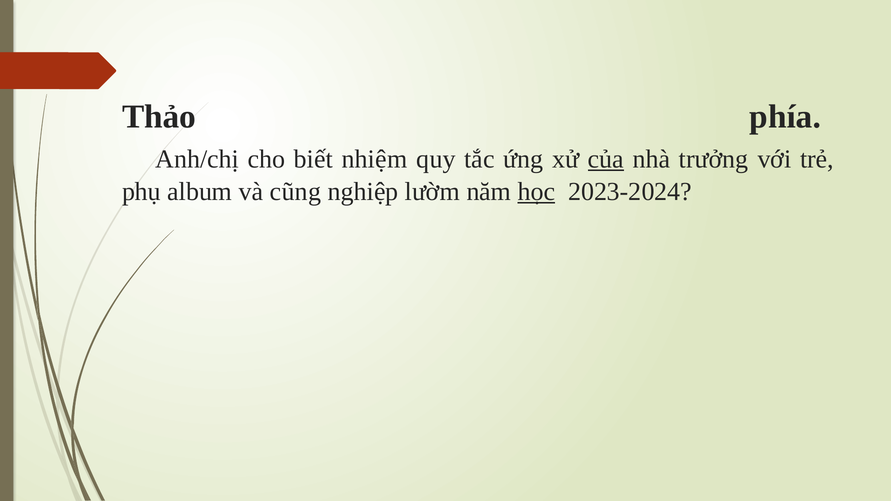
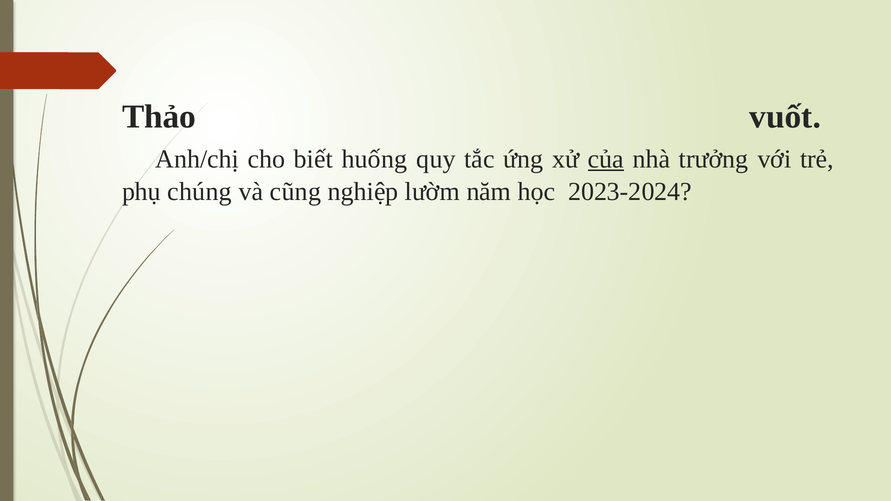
phía: phía -> vuốt
nhiệm: nhiệm -> huống
album: album -> chúng
học underline: present -> none
